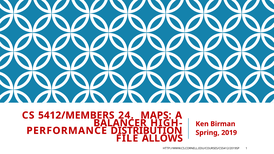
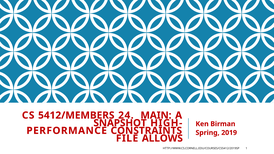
MAPS: MAPS -> MAIN
BALANCER: BALANCER -> SNAPSHOT
DISTRIBUTION: DISTRIBUTION -> CONSTRAINTS
